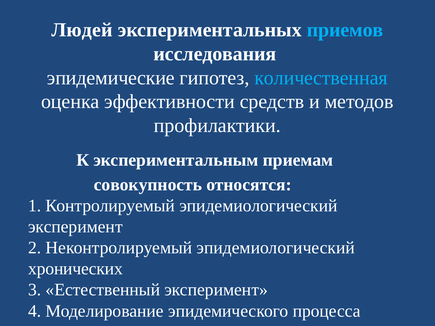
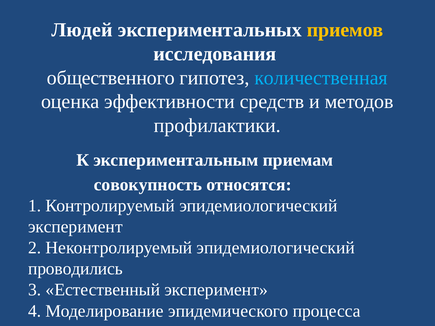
приемов colour: light blue -> yellow
эпидемические: эпидемические -> общественного
хронических: хронических -> проводились
